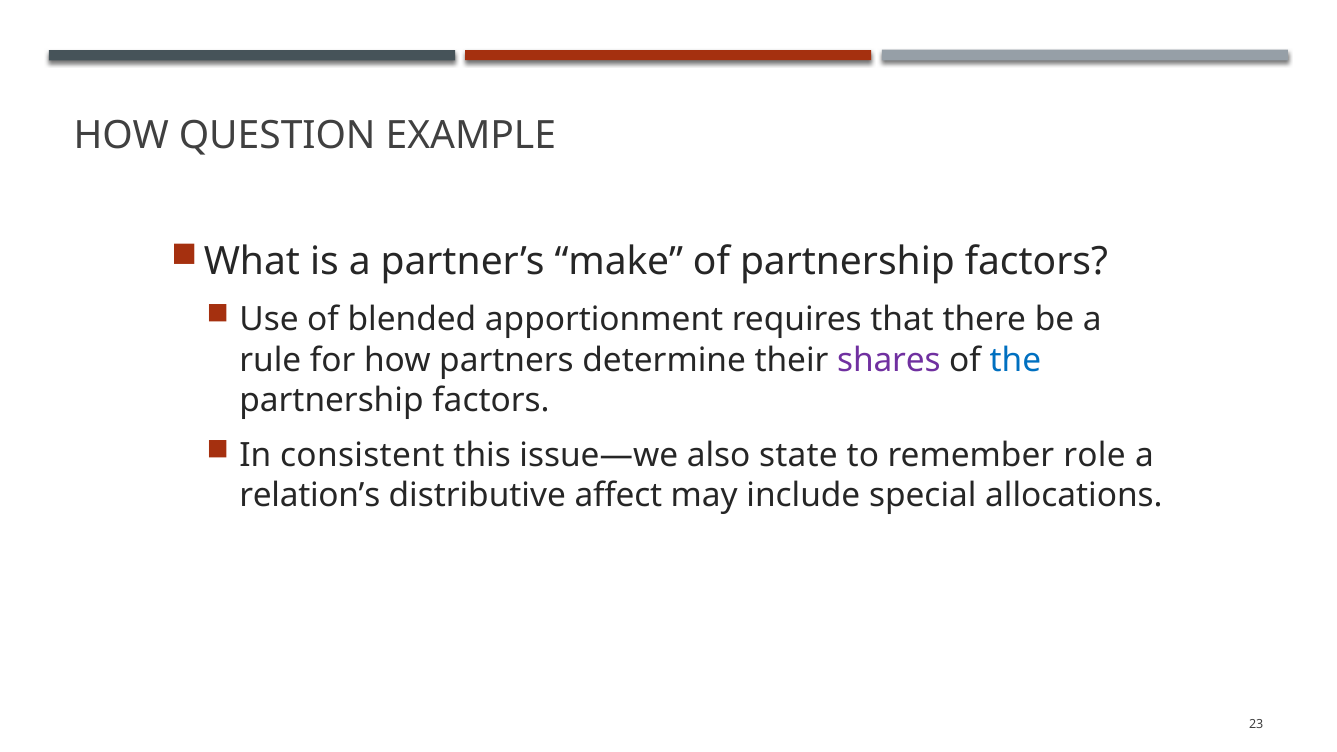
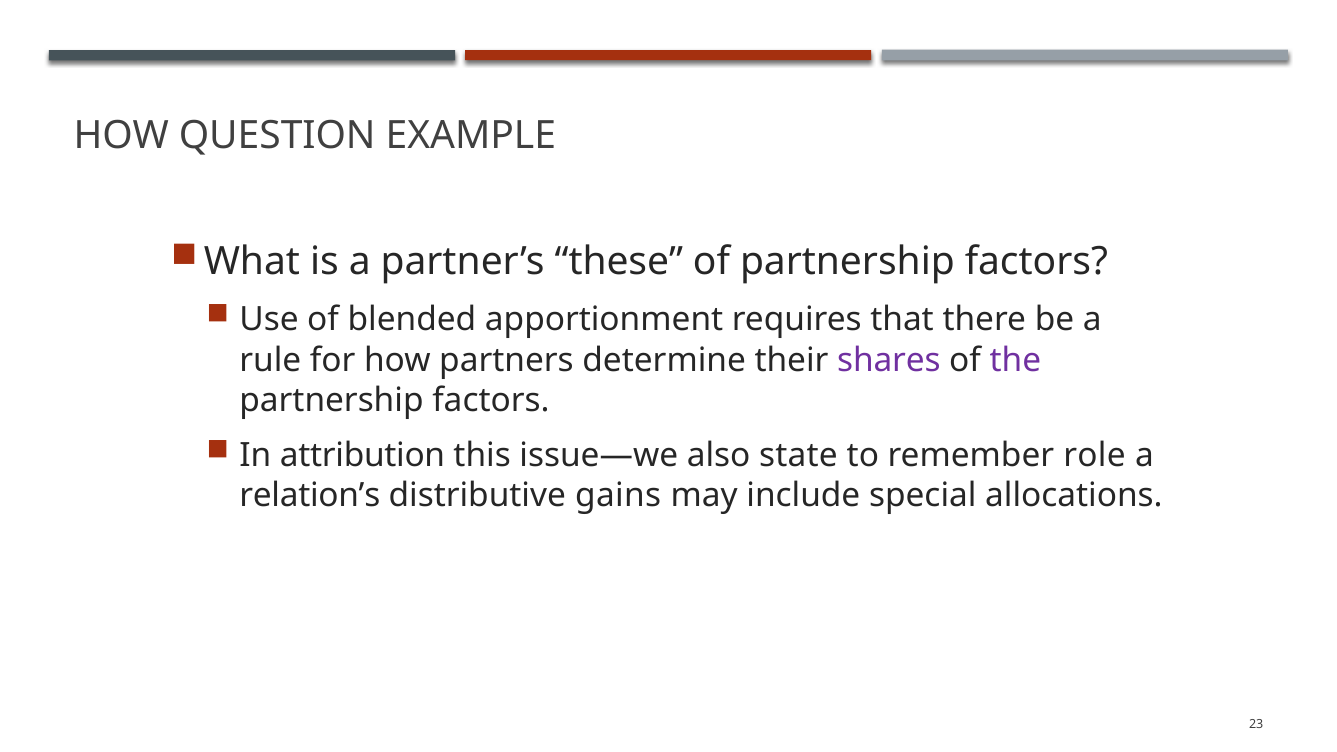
make: make -> these
the colour: blue -> purple
consistent: consistent -> attribution
affect: affect -> gains
